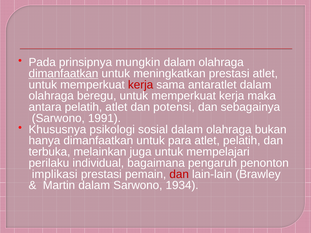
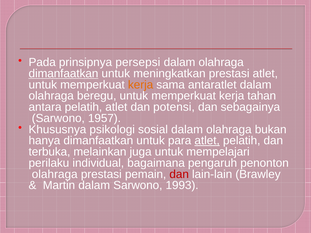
mungkin: mungkin -> persepsi
kerja at (141, 85) colour: red -> orange
maka: maka -> tahan
1991: 1991 -> 1957
atlet at (207, 141) underline: none -> present
implikasi at (55, 174): implikasi -> olahraga
1934: 1934 -> 1993
